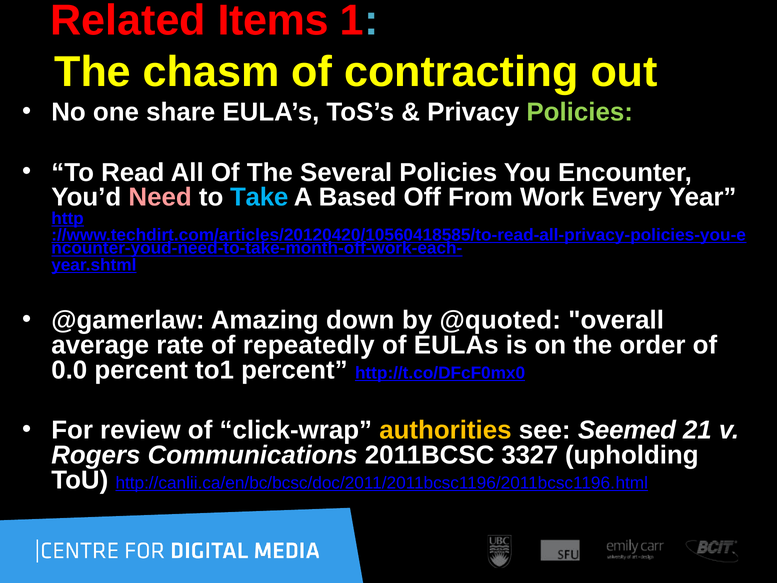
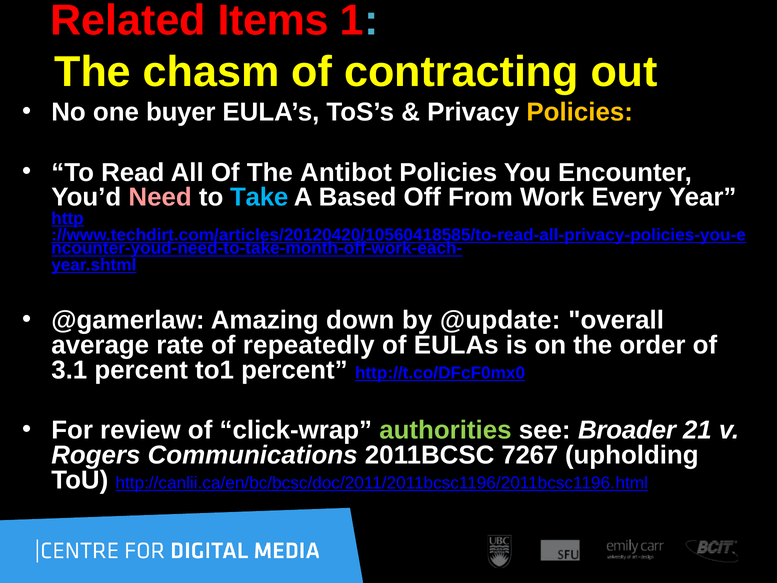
share: share -> buyer
Policies at (580, 112) colour: light green -> yellow
Several: Several -> Antibot
@quoted: @quoted -> @update
0.0: 0.0 -> 3.1
authorities colour: yellow -> light green
Seemed: Seemed -> Broader
3327: 3327 -> 7267
